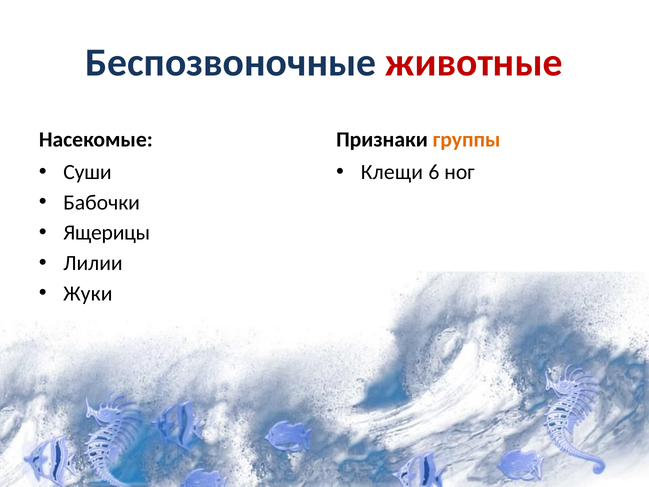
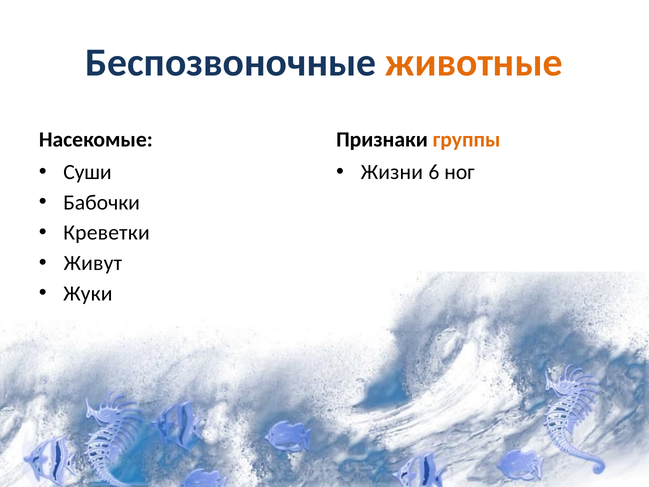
животные colour: red -> orange
Клещи: Клещи -> Жизни
Ящерицы: Ящерицы -> Креветки
Лилии: Лилии -> Живут
